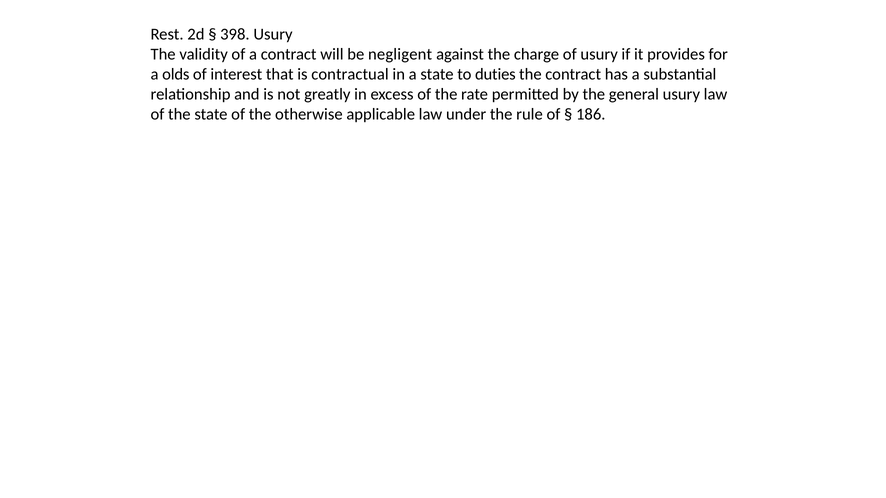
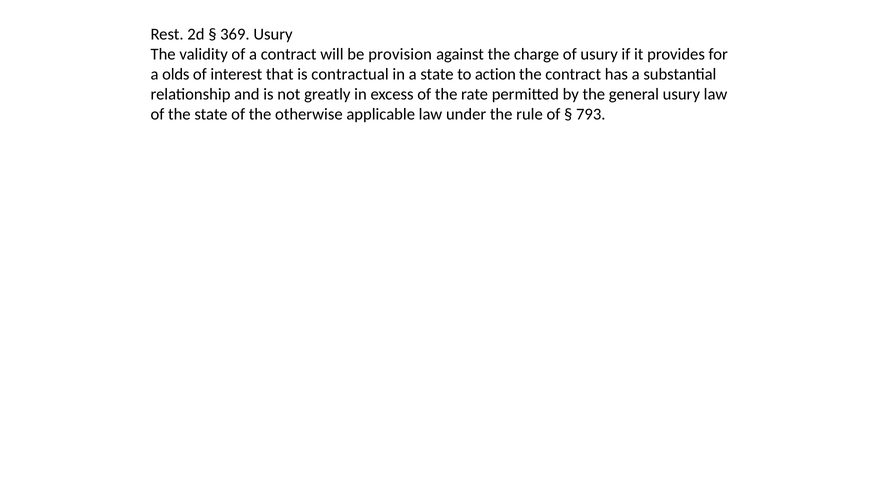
398: 398 -> 369
negligent: negligent -> provision
duties: duties -> action
186: 186 -> 793
